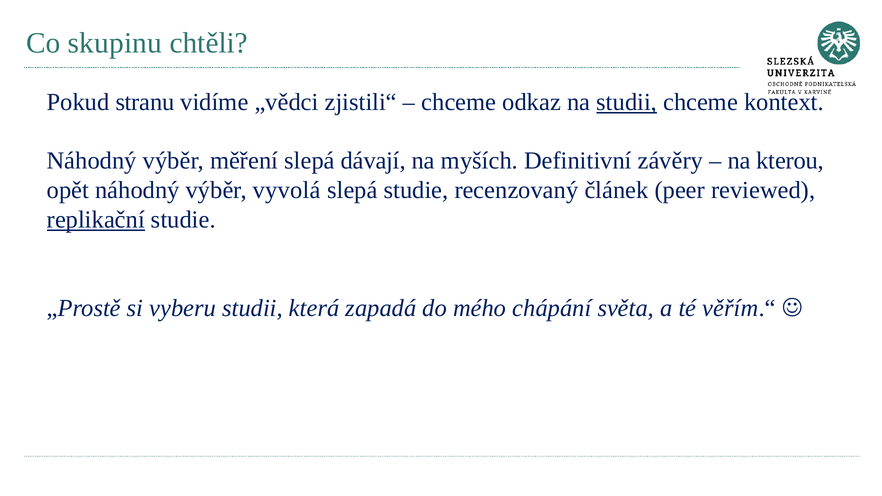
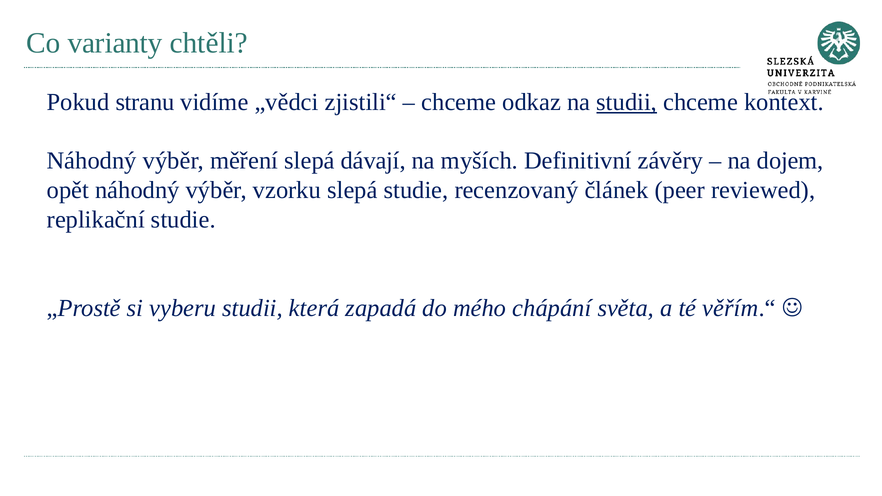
skupinu: skupinu -> varianty
kterou: kterou -> dojem
vyvolá: vyvolá -> vzorku
replikační underline: present -> none
